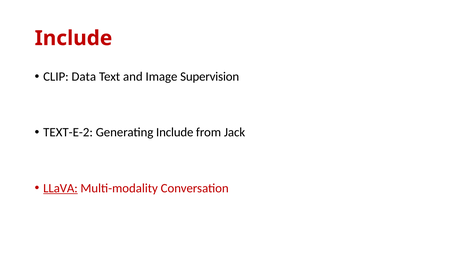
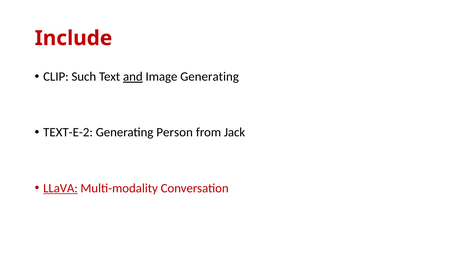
Data: Data -> Such
and underline: none -> present
Image Supervision: Supervision -> Generating
Generating Include: Include -> Person
